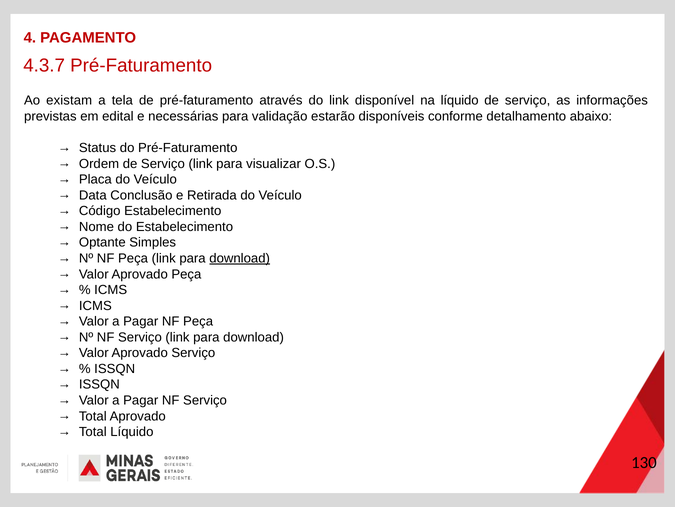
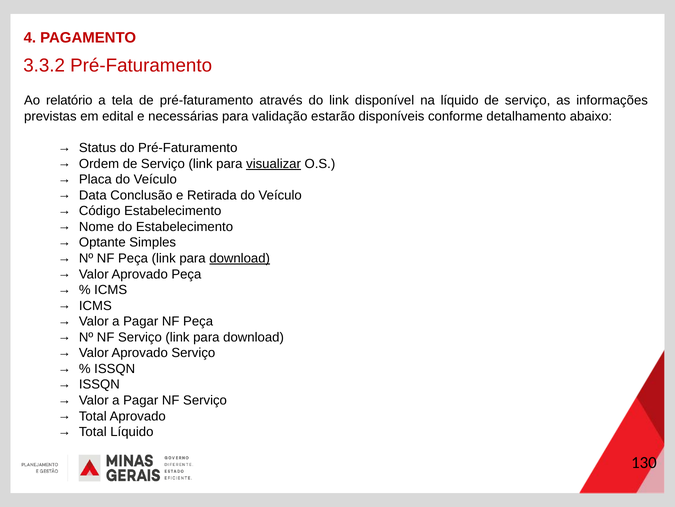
4.3.7: 4.3.7 -> 3.3.2
existam: existam -> relatório
visualizar underline: none -> present
